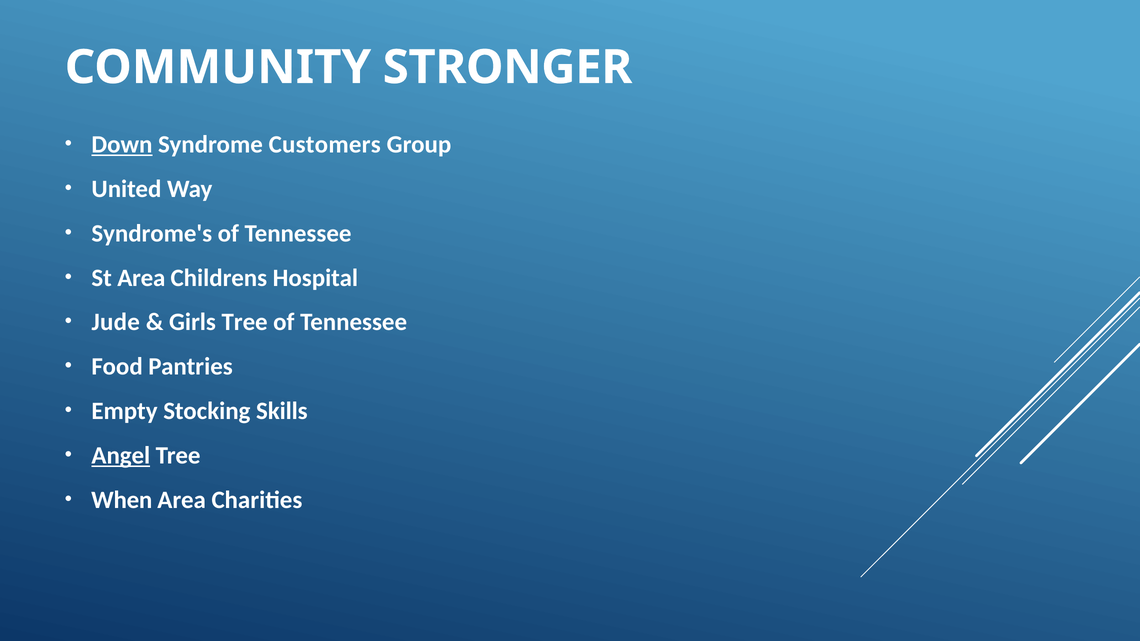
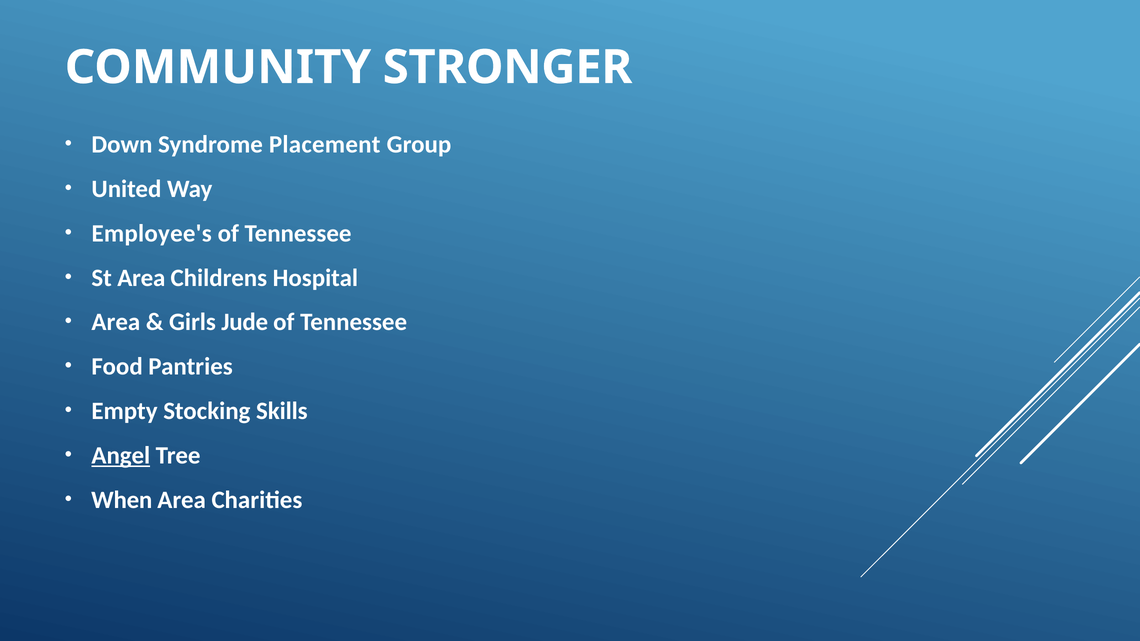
Down underline: present -> none
Customers: Customers -> Placement
Syndrome's: Syndrome's -> Employee's
Jude at (116, 322): Jude -> Area
Girls Tree: Tree -> Jude
